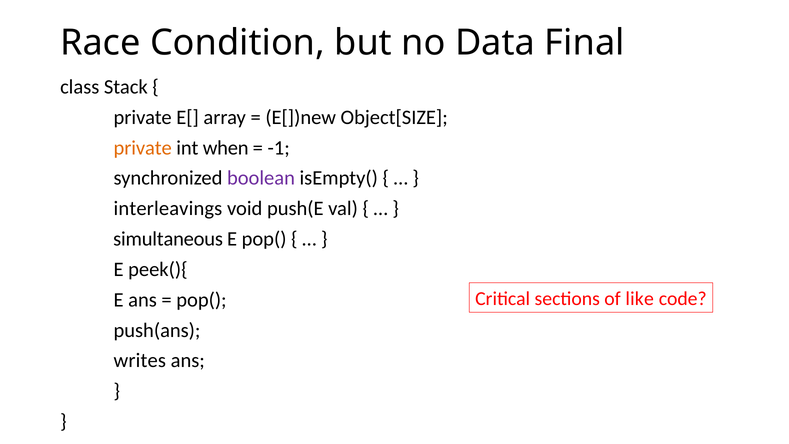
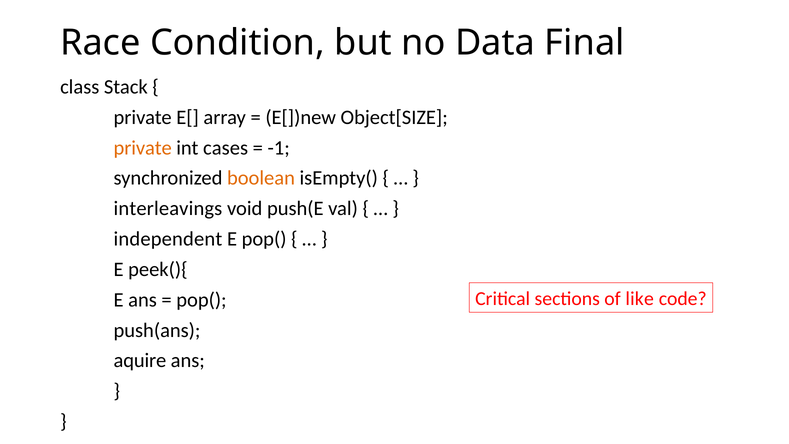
when: when -> cases
boolean colour: purple -> orange
simultaneous: simultaneous -> independent
writes: writes -> aquire
